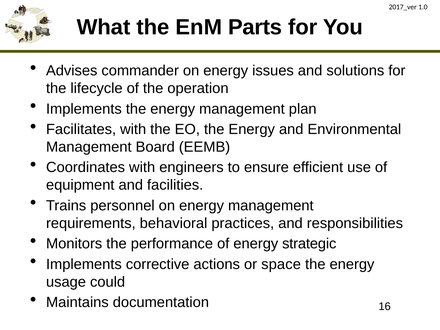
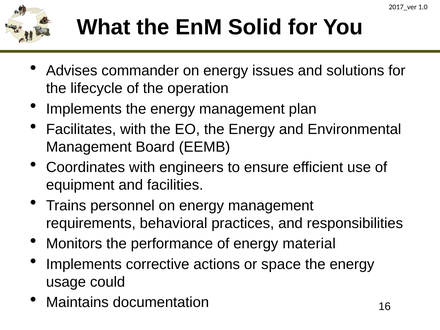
Parts: Parts -> Solid
strategic: strategic -> material
